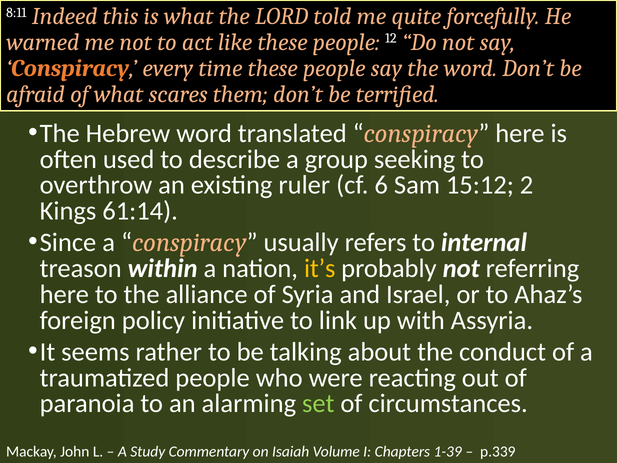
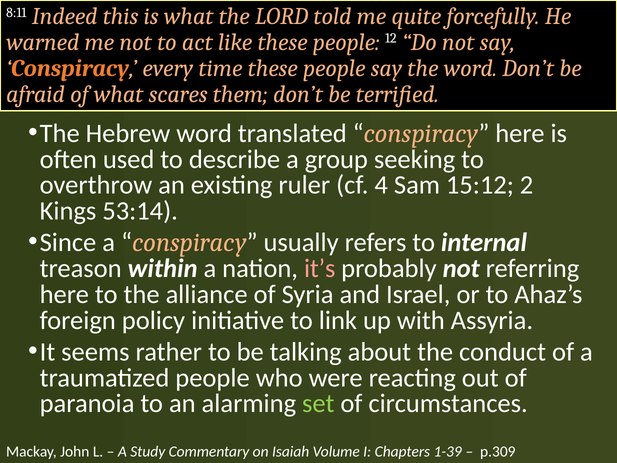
6: 6 -> 4
61:14: 61:14 -> 53:14
it’s colour: yellow -> pink
p.339: p.339 -> p.309
